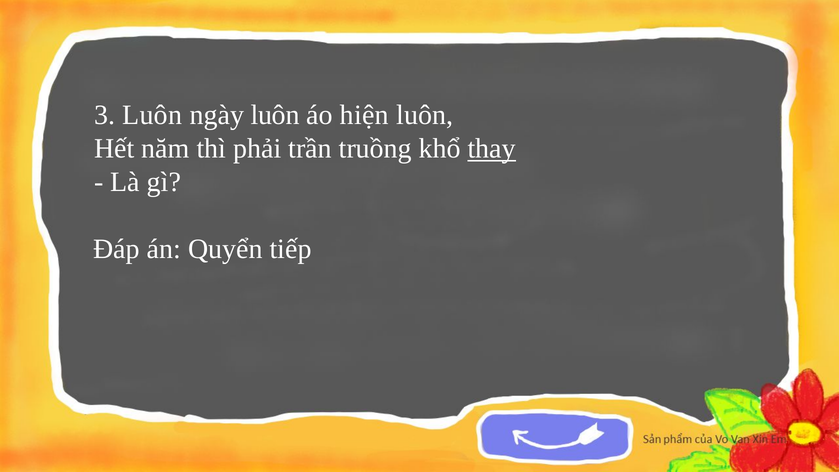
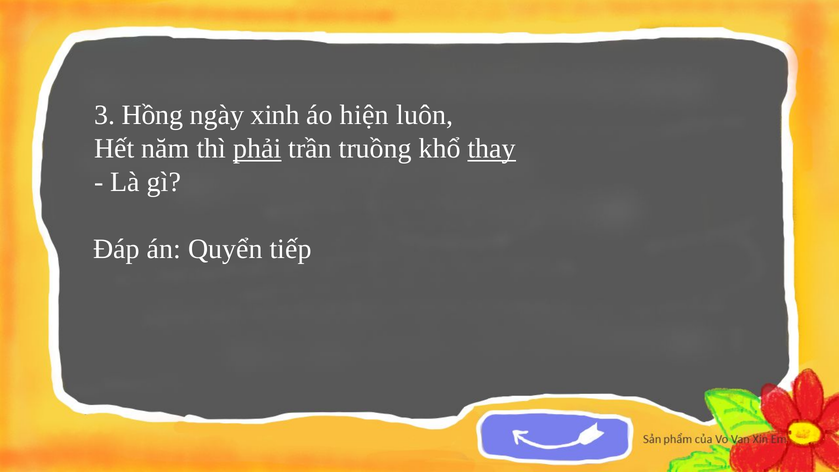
3 Luôn: Luôn -> Hồng
ngày luôn: luôn -> xinh
phải underline: none -> present
